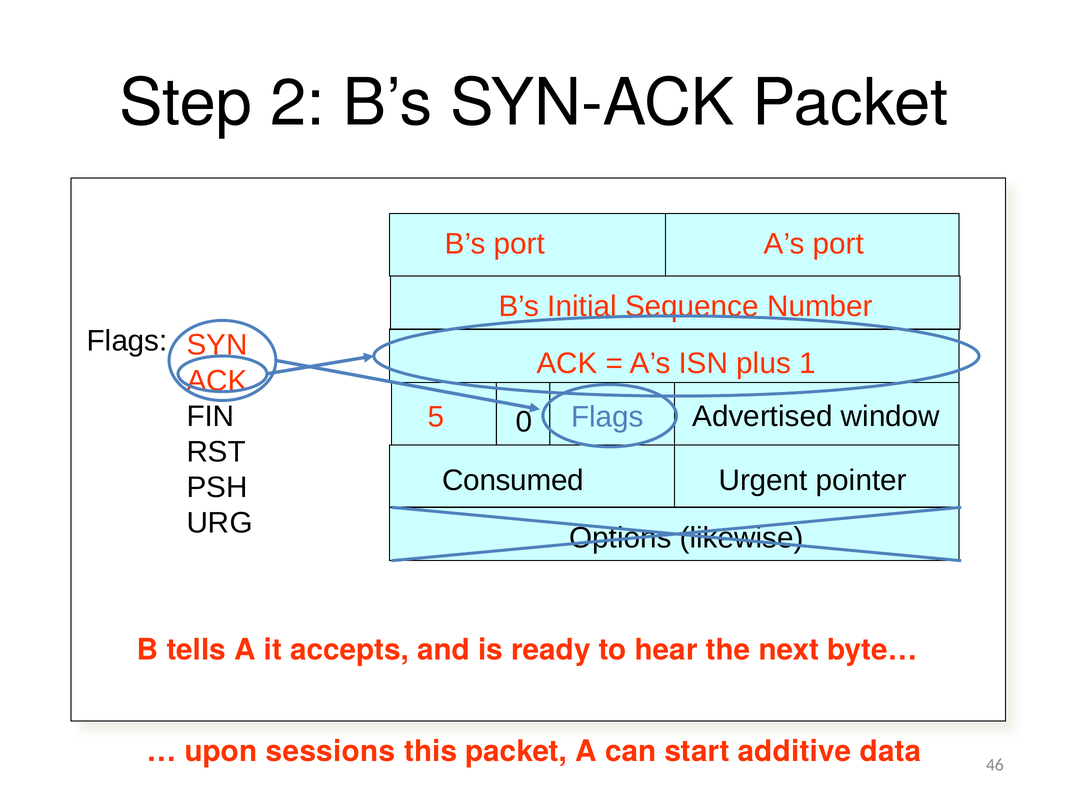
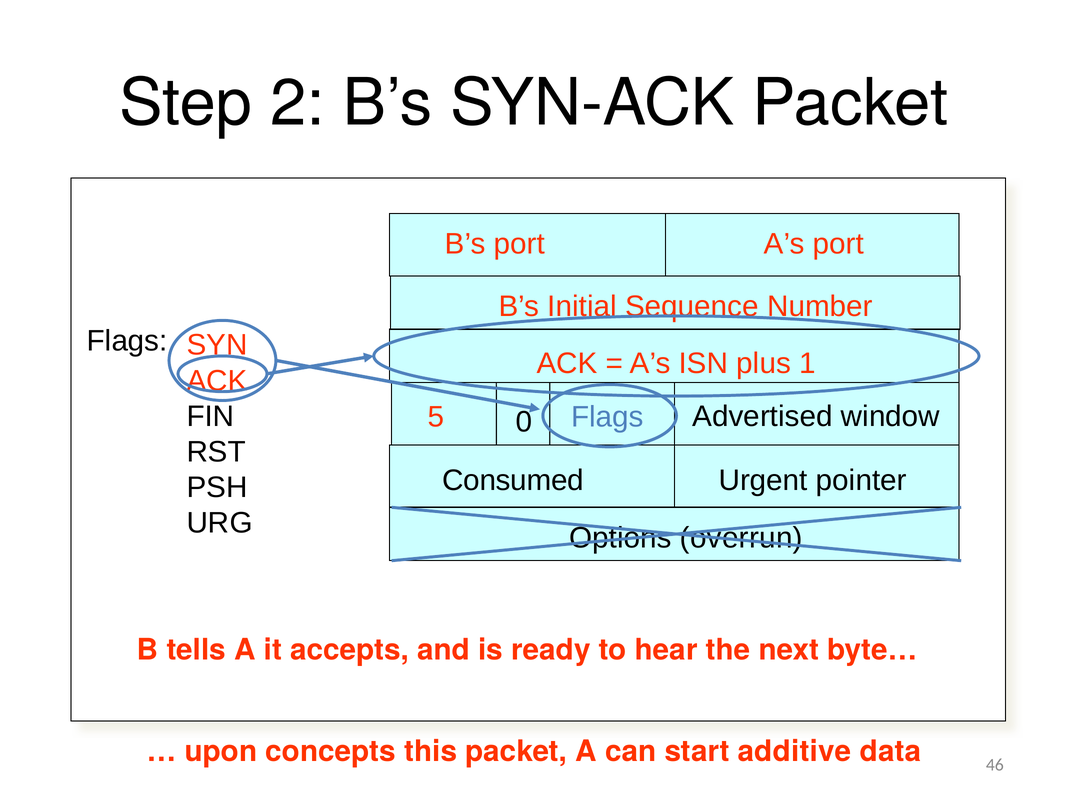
likewise: likewise -> overrun
sessions: sessions -> concepts
